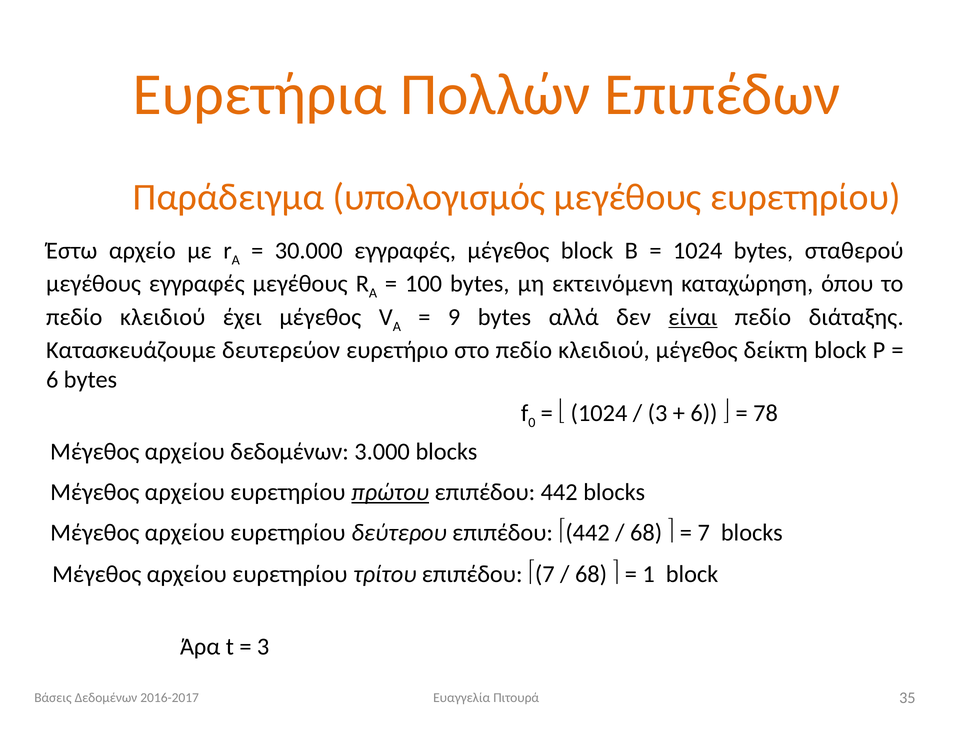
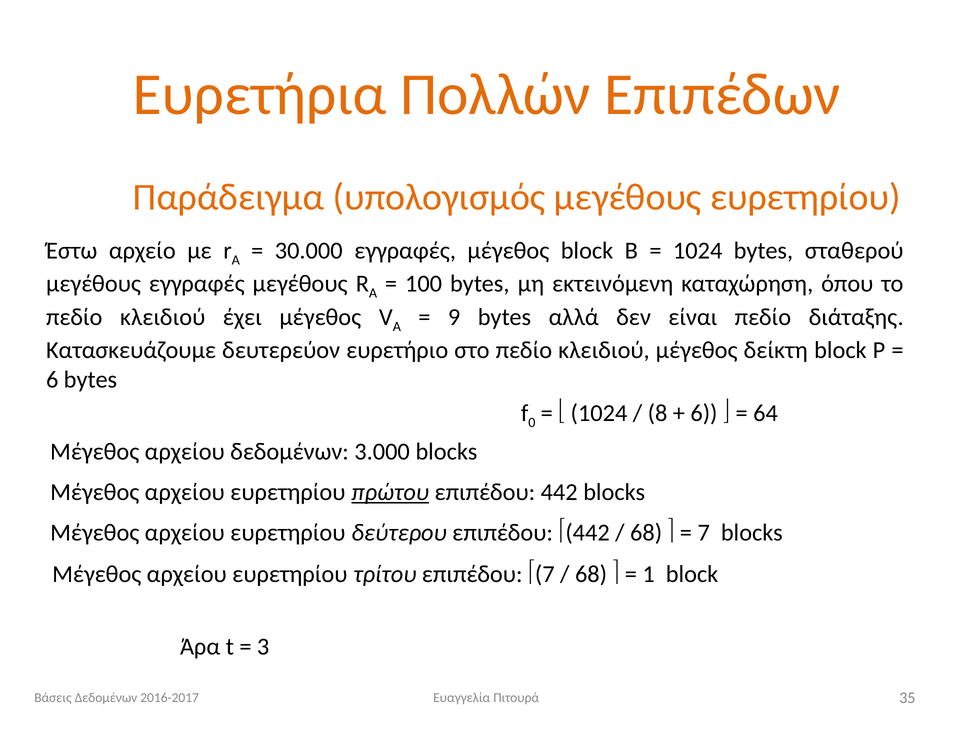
είναι underline: present -> none
3 at (658, 413): 3 -> 8
78: 78 -> 64
